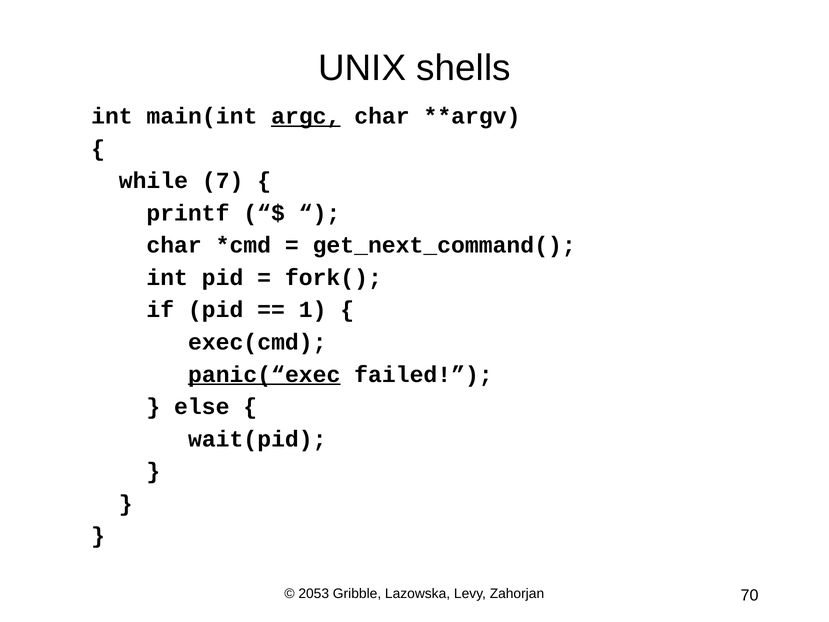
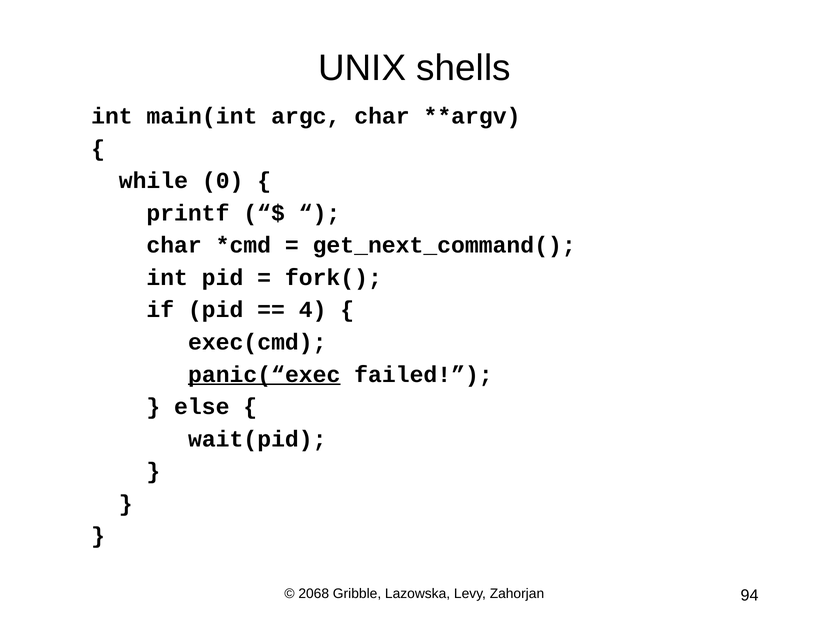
argc underline: present -> none
7: 7 -> 0
1: 1 -> 4
2053: 2053 -> 2068
70: 70 -> 94
